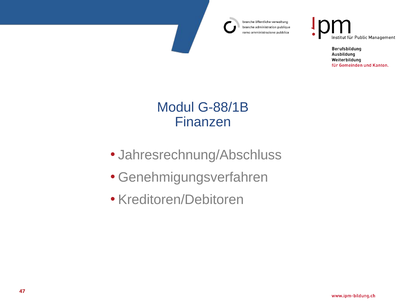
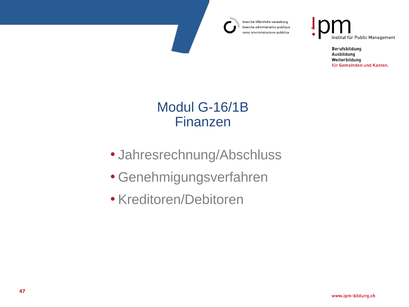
G-88/1B: G-88/1B -> G-16/1B
